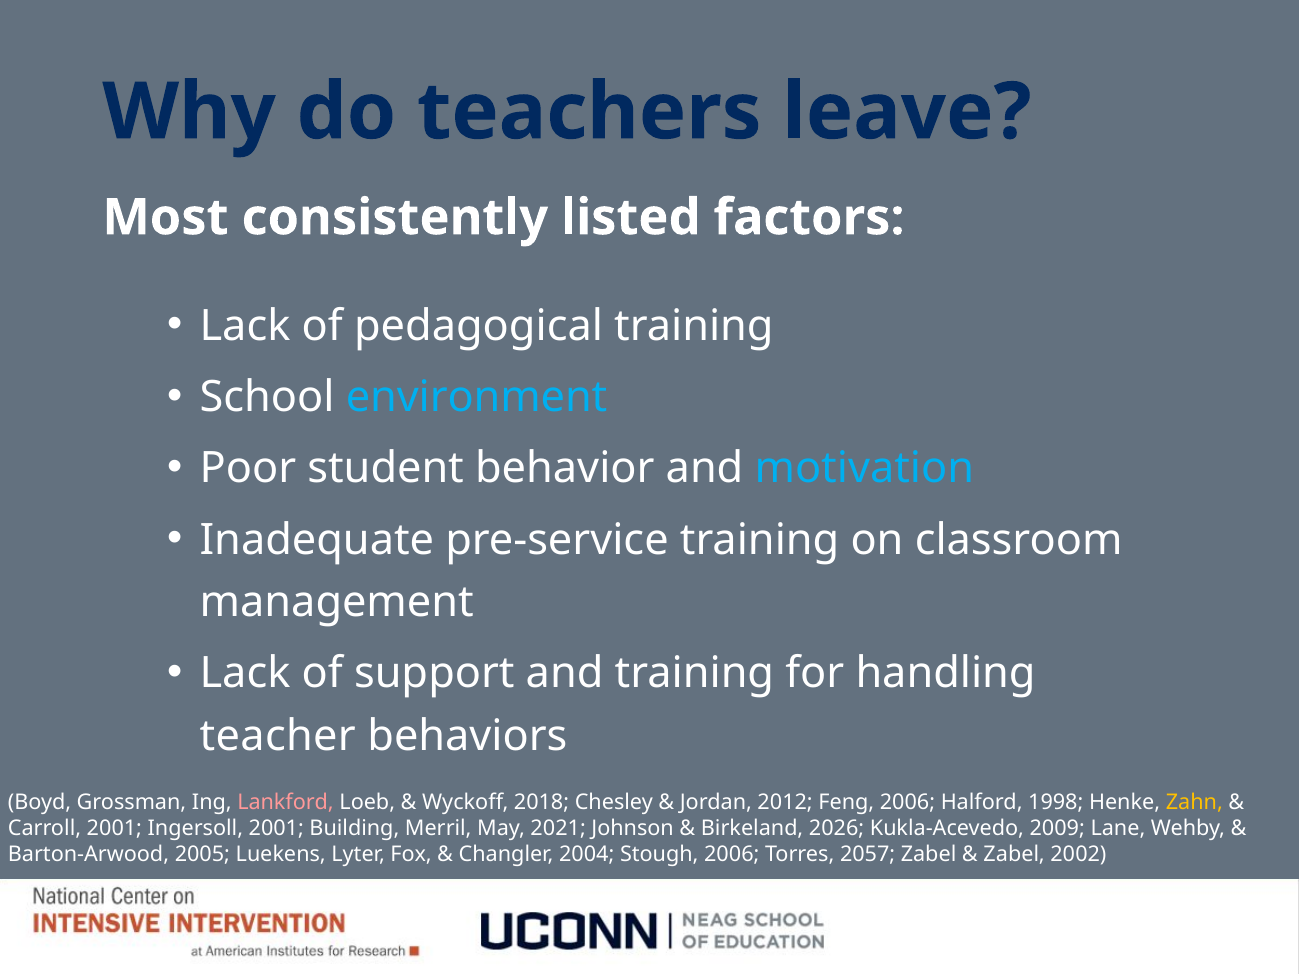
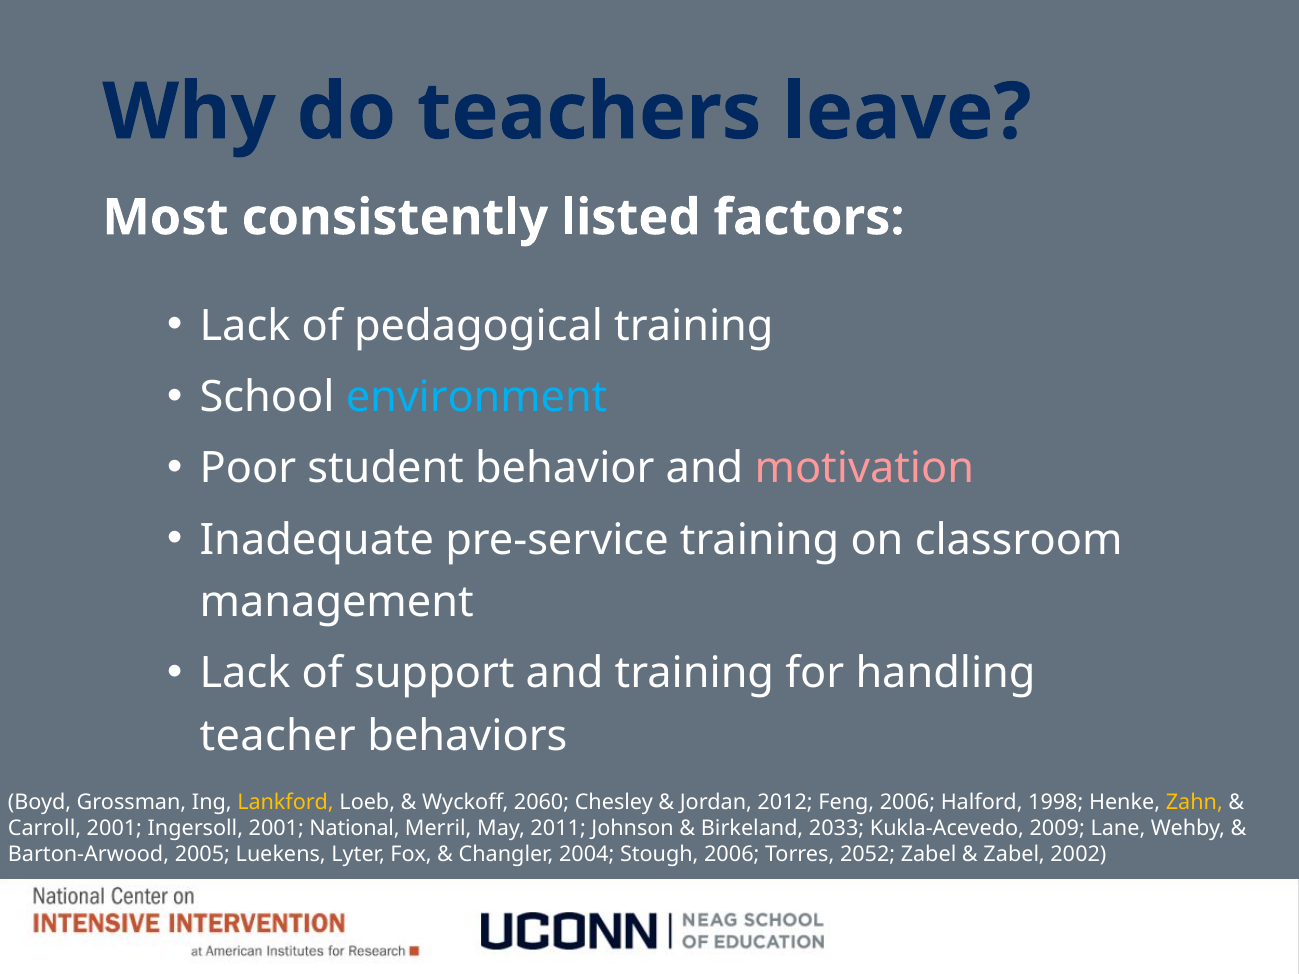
motivation colour: light blue -> pink
Lankford colour: pink -> yellow
2018: 2018 -> 2060
Building: Building -> National
2021: 2021 -> 2011
2026: 2026 -> 2033
2057: 2057 -> 2052
